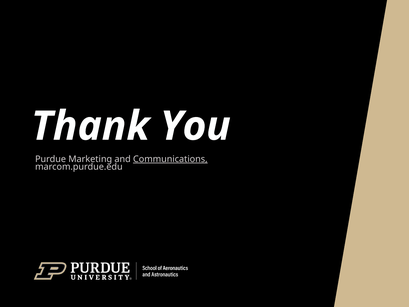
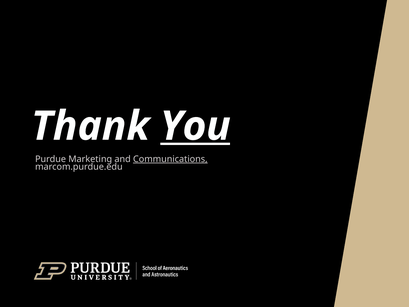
You underline: none -> present
